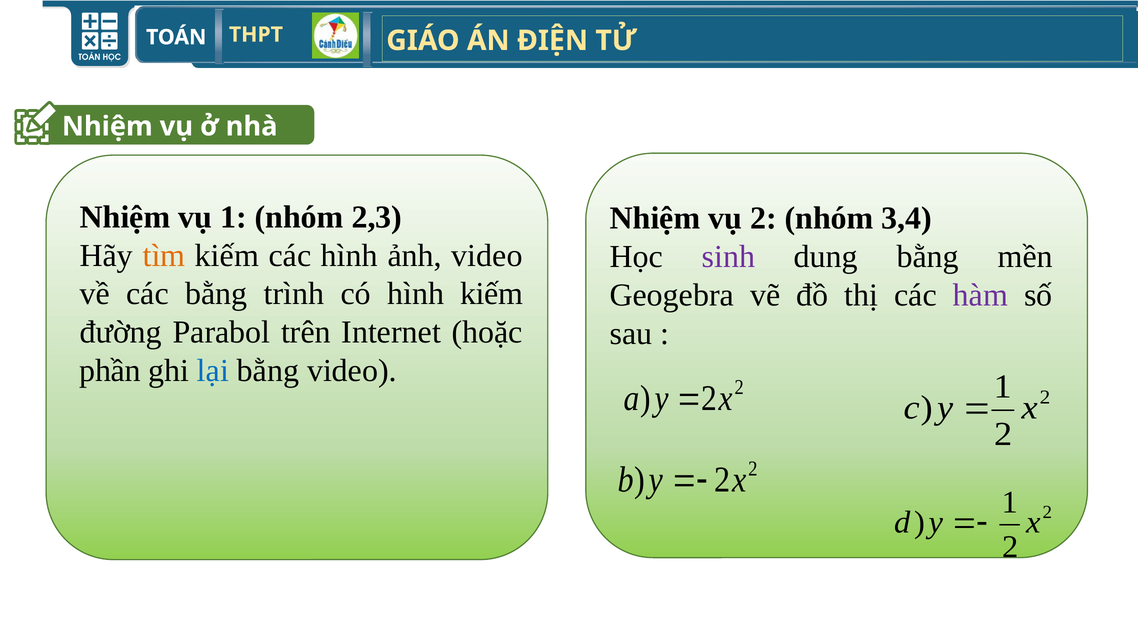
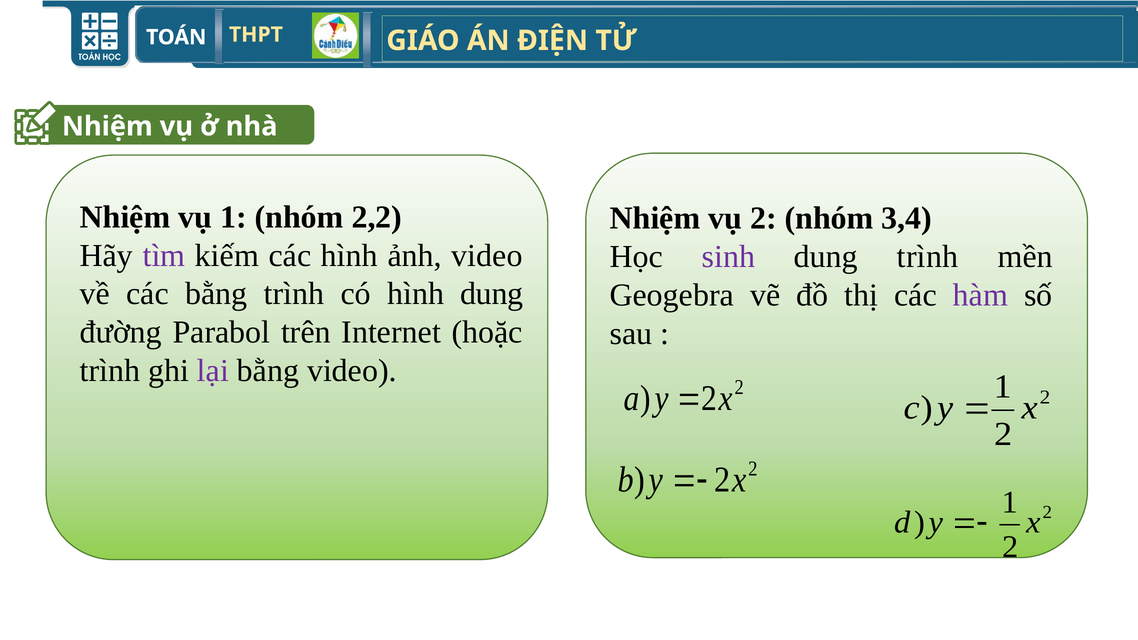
2,3: 2,3 -> 2,2
tìm colour: orange -> purple
dung bằng: bằng -> trình
hình kiếm: kiếm -> dung
phần at (110, 371): phần -> trình
lại colour: blue -> purple
